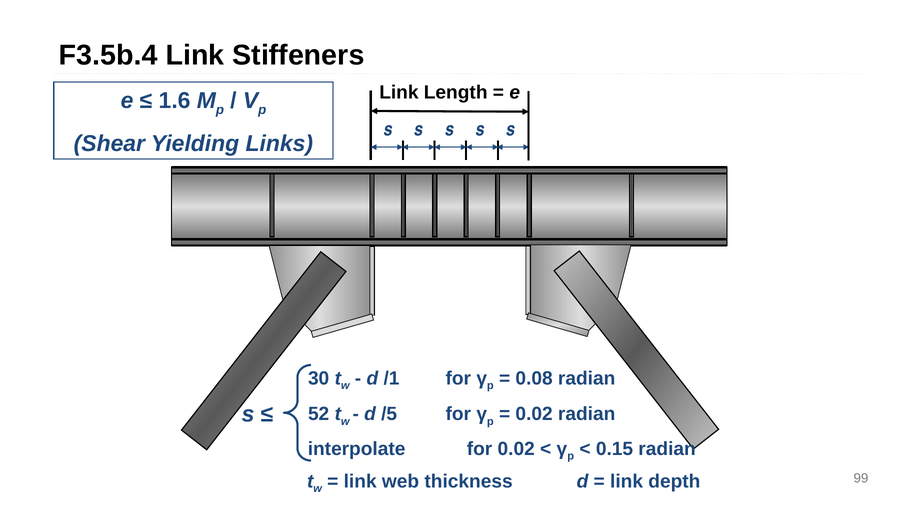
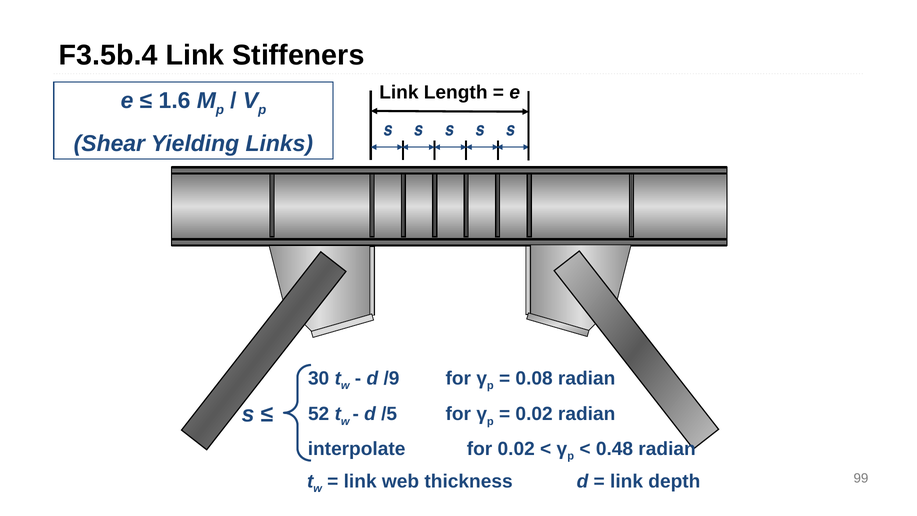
/1: /1 -> /9
0.15: 0.15 -> 0.48
